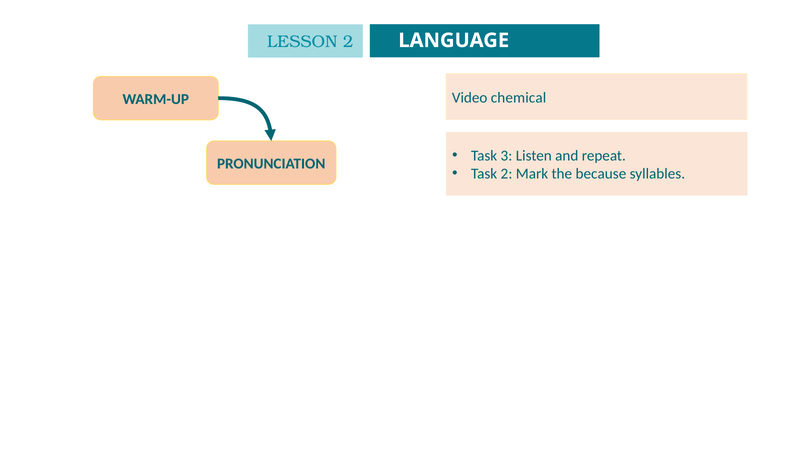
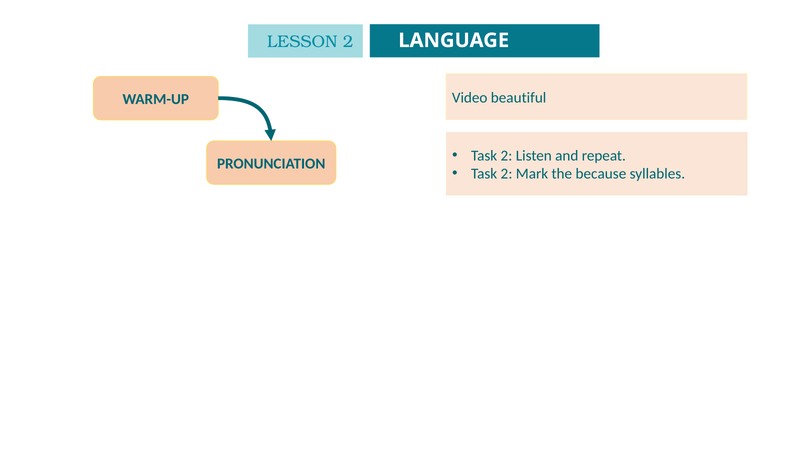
chemical: chemical -> beautiful
3 at (506, 156): 3 -> 2
